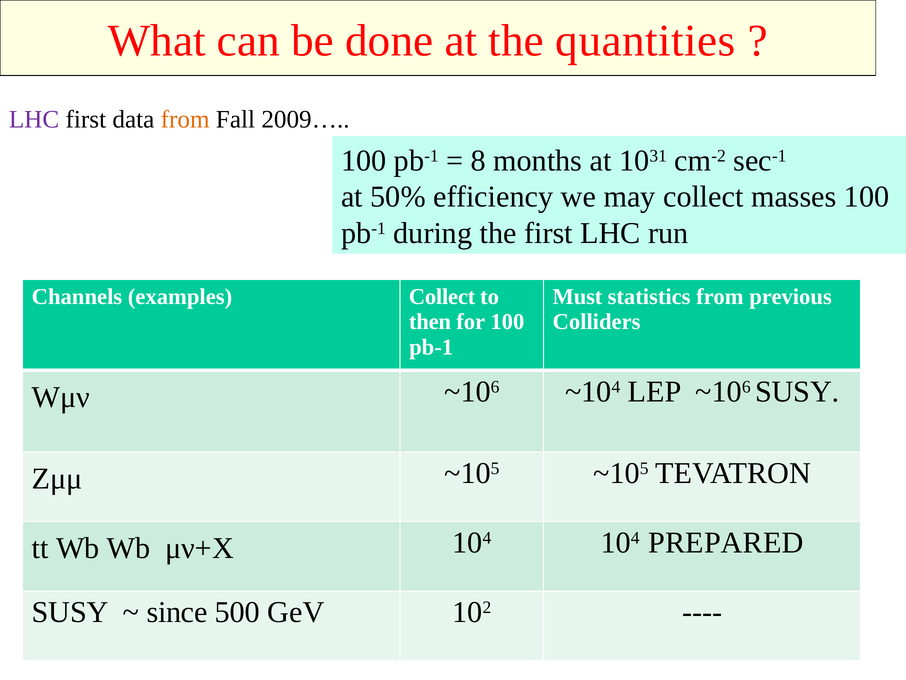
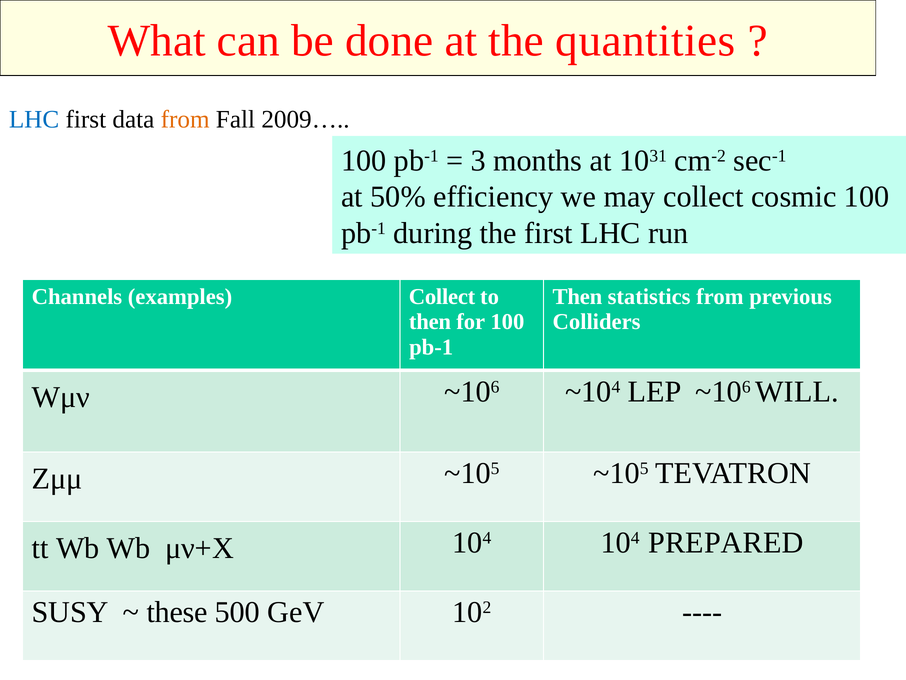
LHC at (34, 119) colour: purple -> blue
8: 8 -> 3
masses: masses -> cosmic
Must at (577, 297): Must -> Then
~106 SUSY: SUSY -> WILL
since: since -> these
